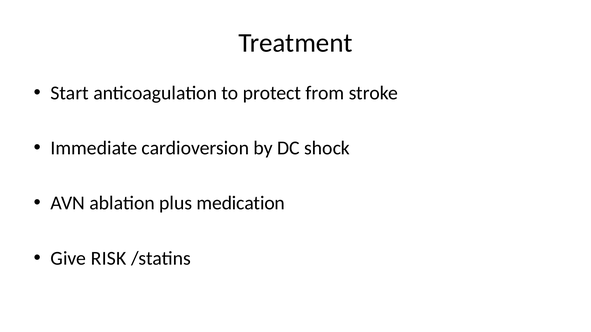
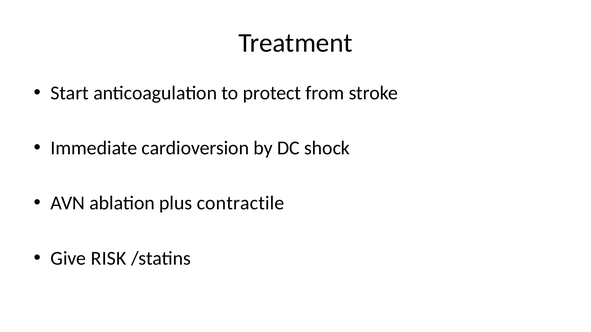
medication: medication -> contractile
